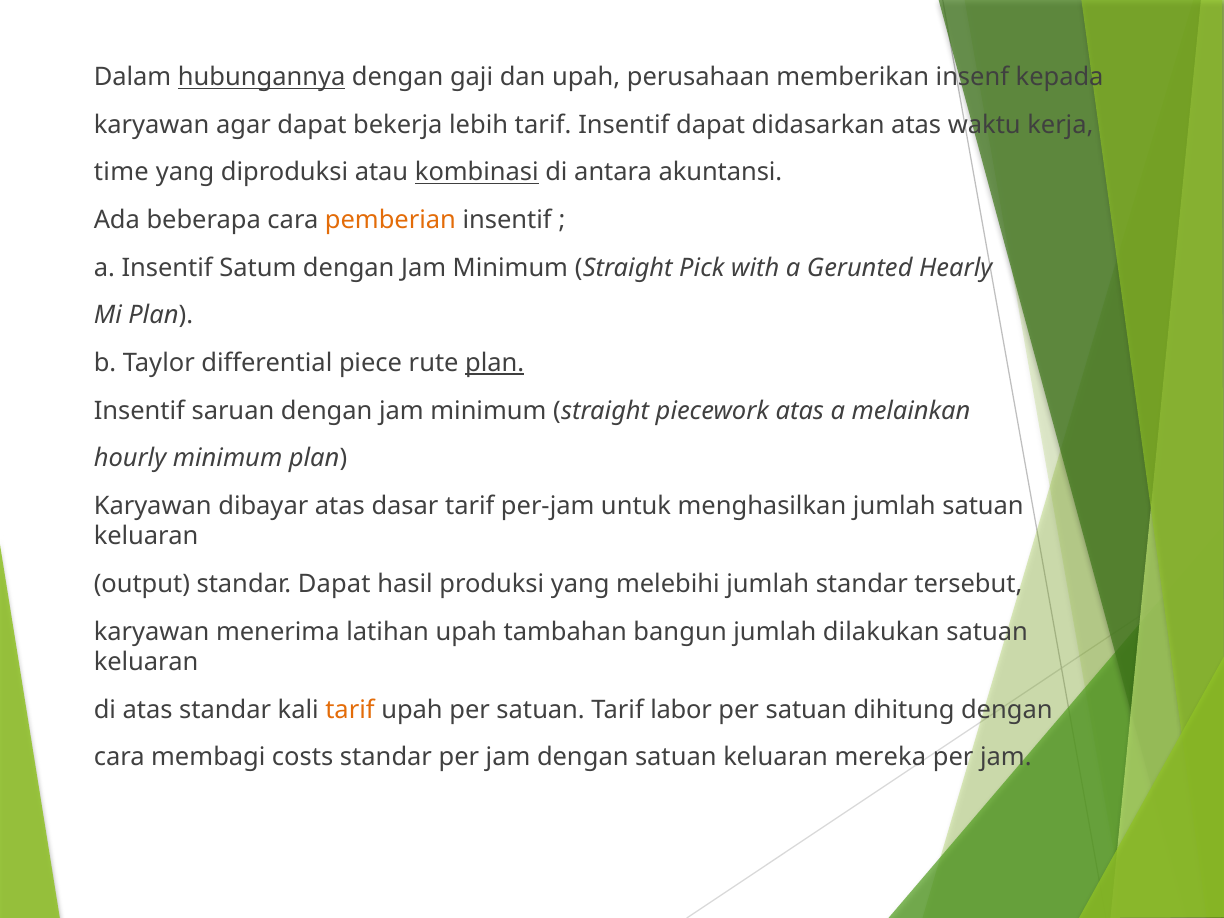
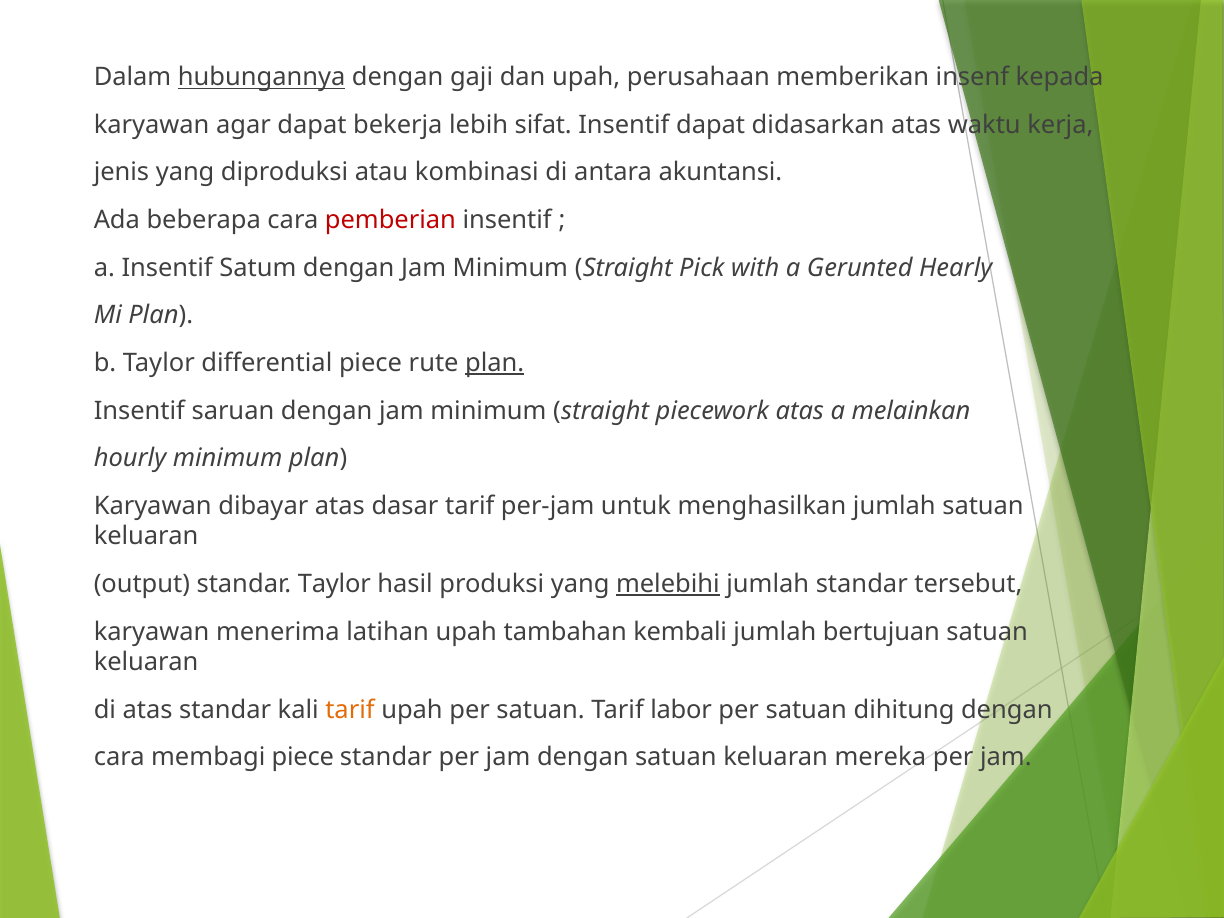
lebih tarif: tarif -> sifat
time: time -> jenis
kombinasi underline: present -> none
pemberian colour: orange -> red
standar Dapat: Dapat -> Taylor
melebihi underline: none -> present
bangun: bangun -> kembali
dilakukan: dilakukan -> bertujuan
membagi costs: costs -> piece
